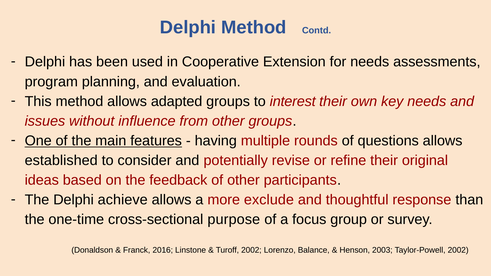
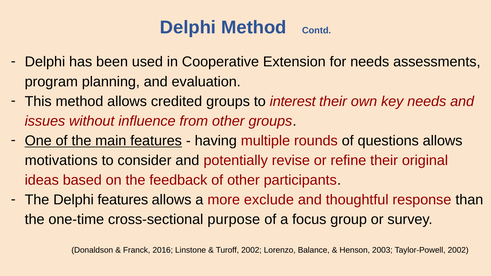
adapted: adapted -> credited
established: established -> motivations
Delphi achieve: achieve -> features
